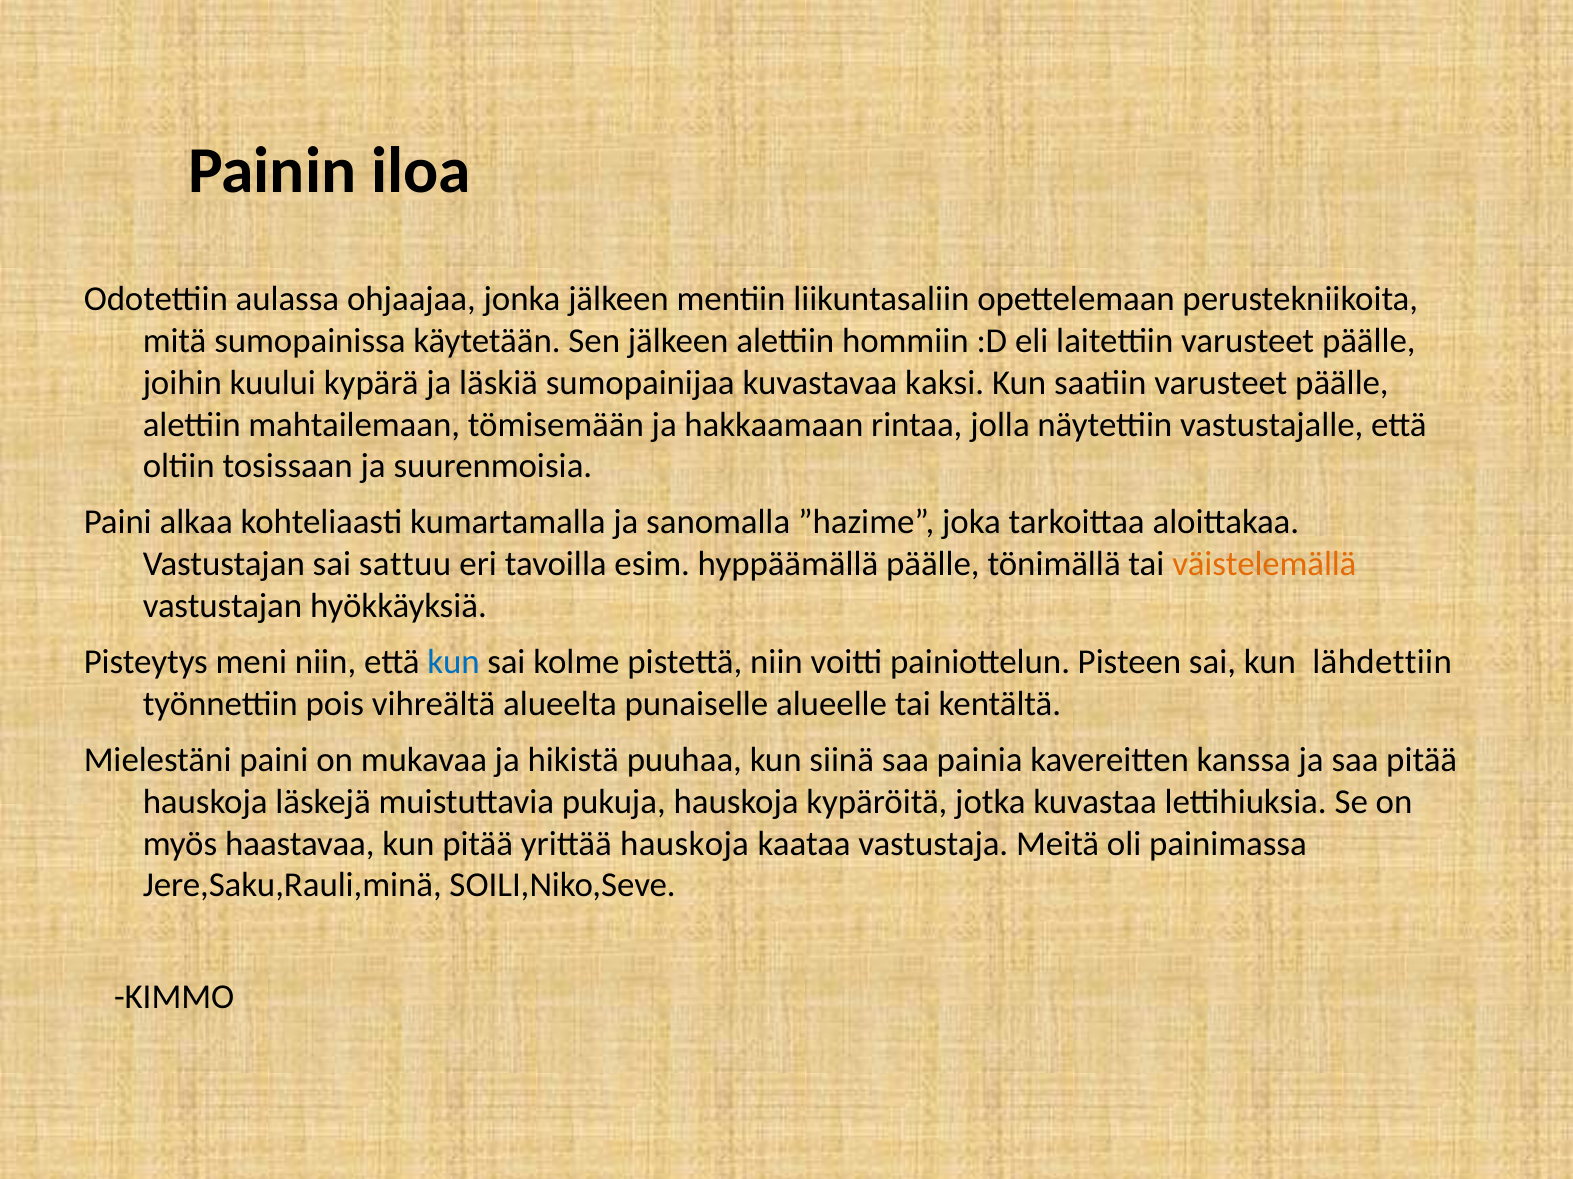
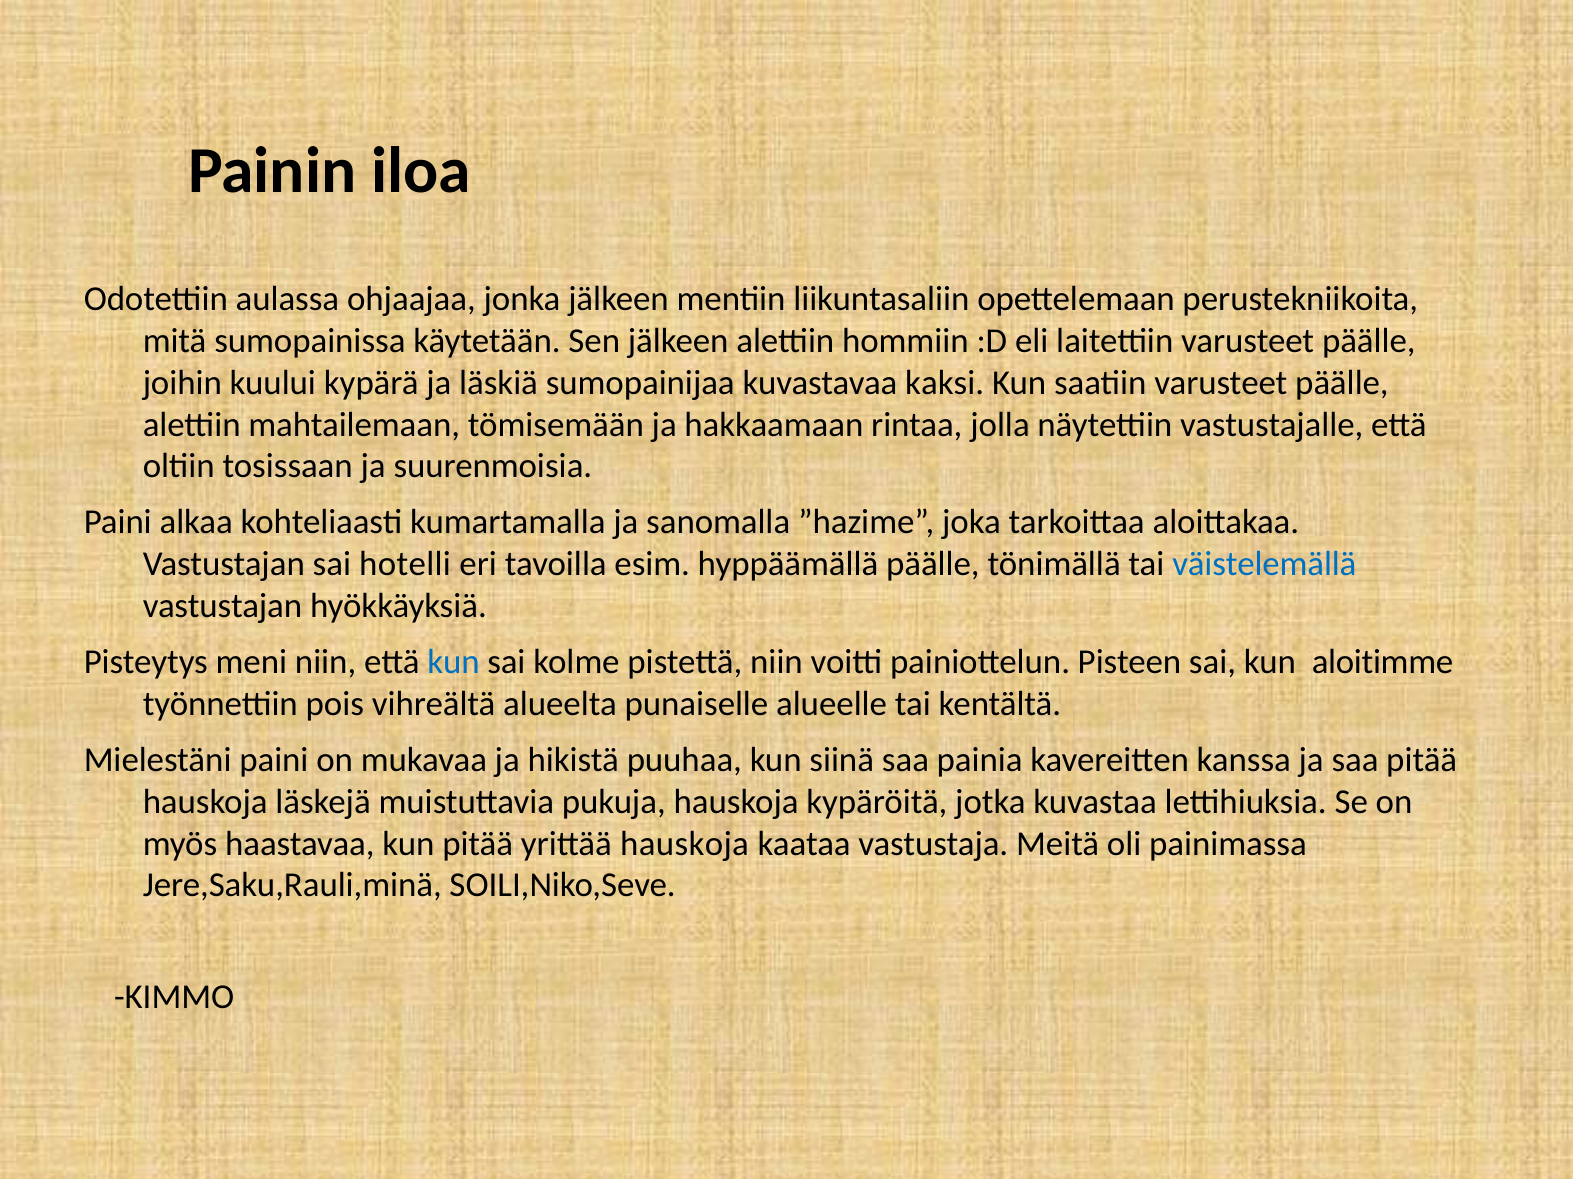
sattuu: sattuu -> hotelli
väistelemällä colour: orange -> blue
lähdettiin: lähdettiin -> aloitimme
